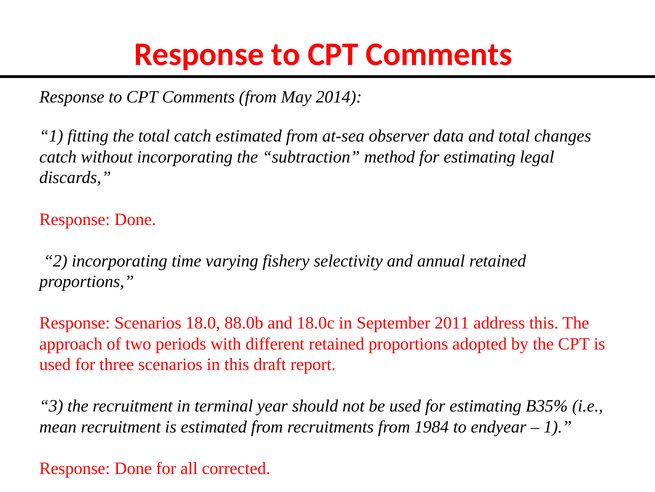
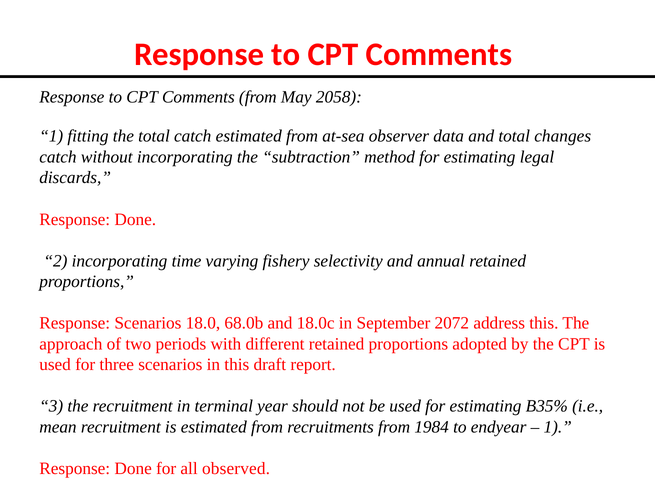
2014: 2014 -> 2058
88.0b: 88.0b -> 68.0b
2011: 2011 -> 2072
corrected: corrected -> observed
